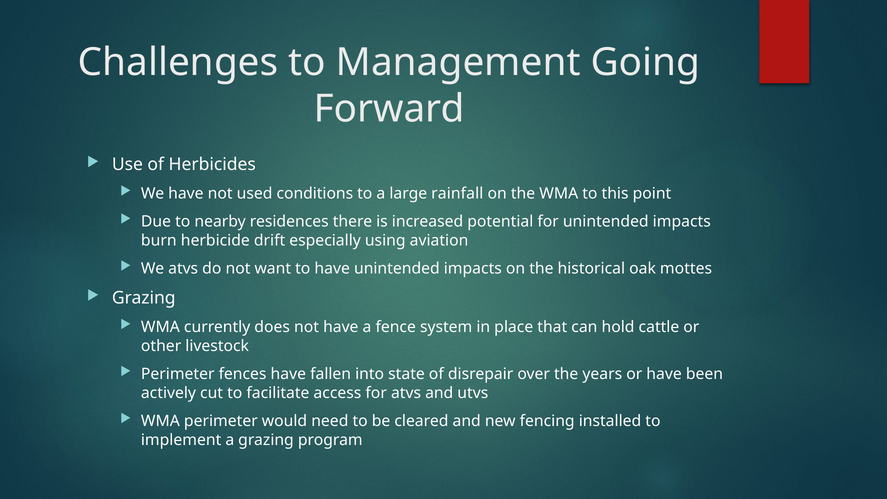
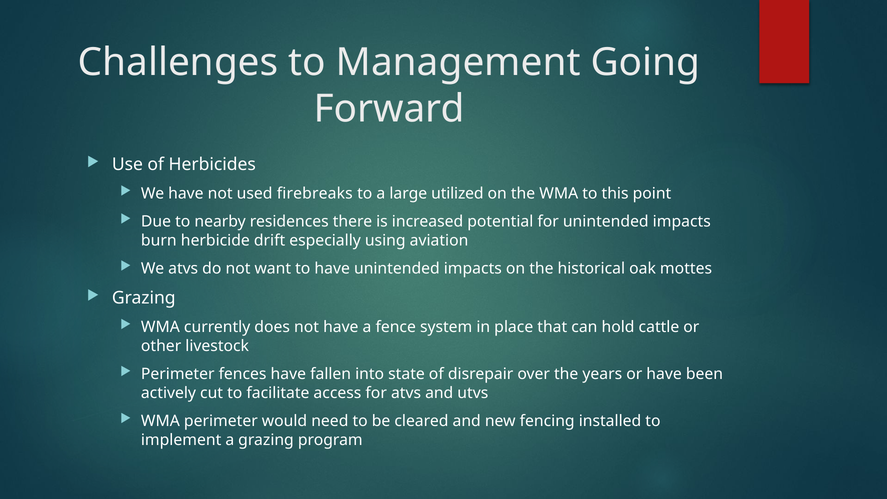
conditions: conditions -> firebreaks
rainfall: rainfall -> utilized
